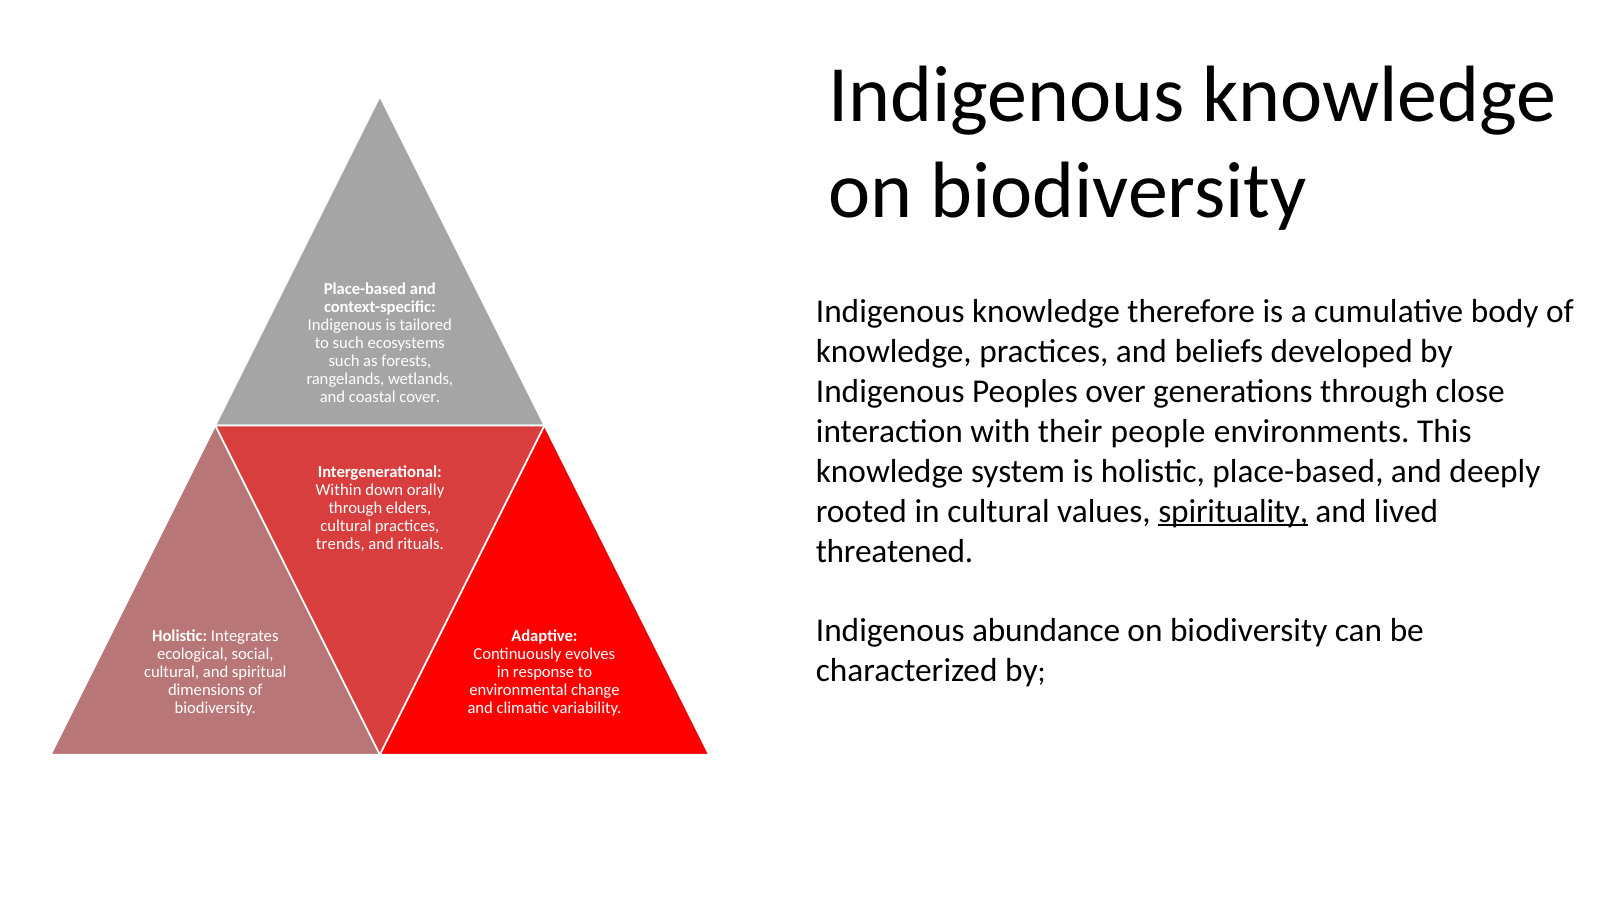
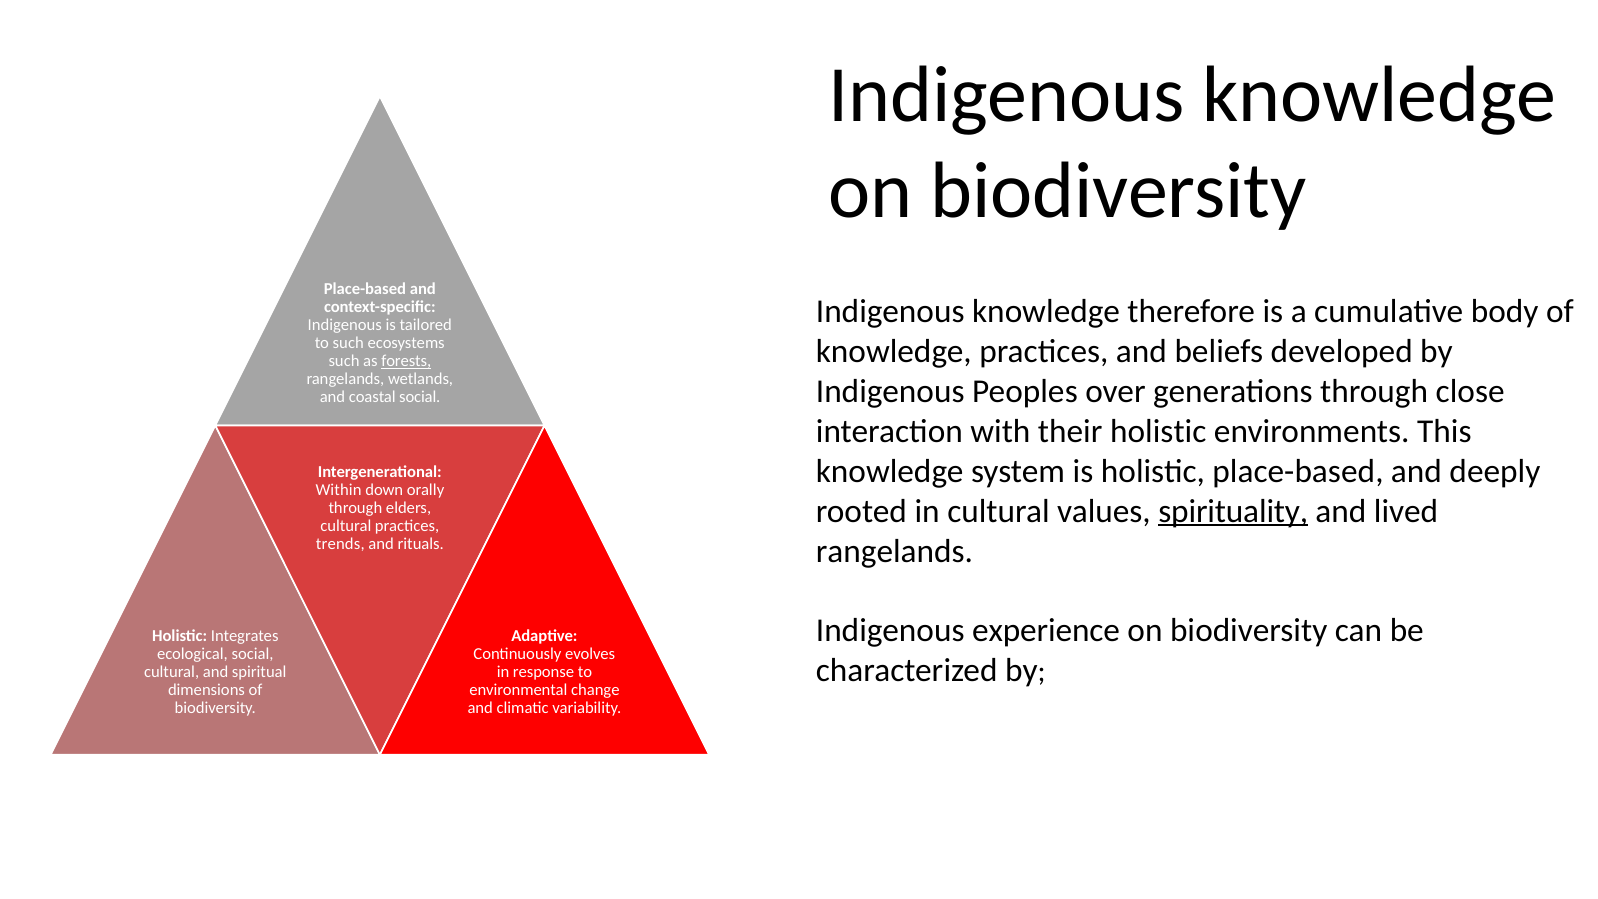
forests underline: none -> present
coastal cover: cover -> social
their people: people -> holistic
threatened at (895, 551): threatened -> rangelands
abundance: abundance -> experience
